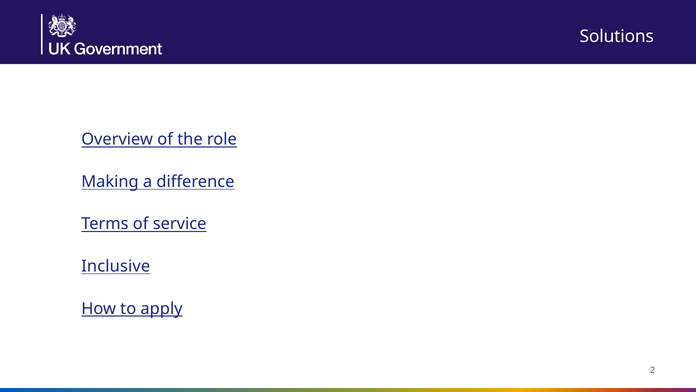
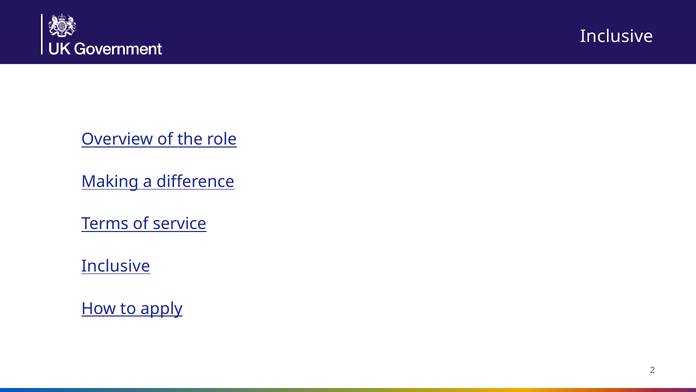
Solutions at (617, 36): Solutions -> Inclusive
